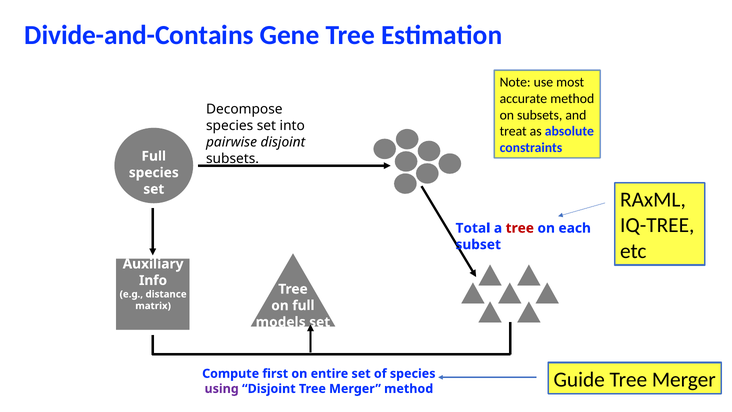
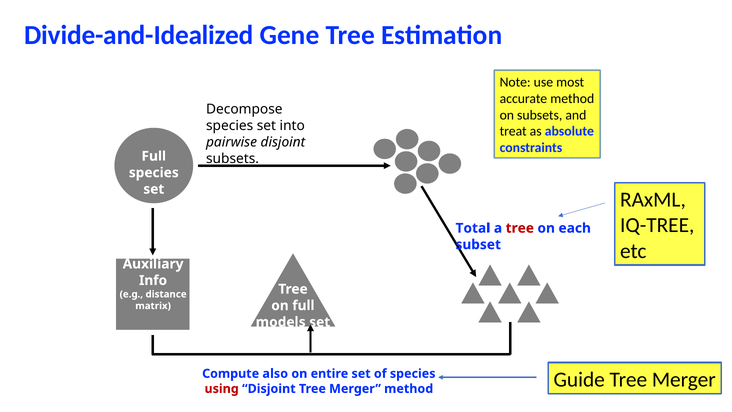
Divide-and-Contains: Divide-and-Contains -> Divide-and-Idealized
first: first -> also
using colour: purple -> red
